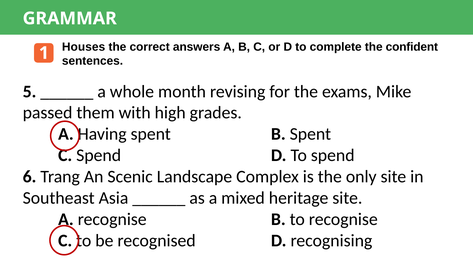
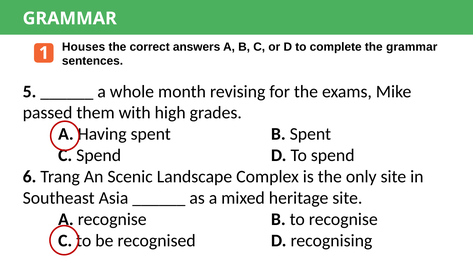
the confident: confident -> grammar
